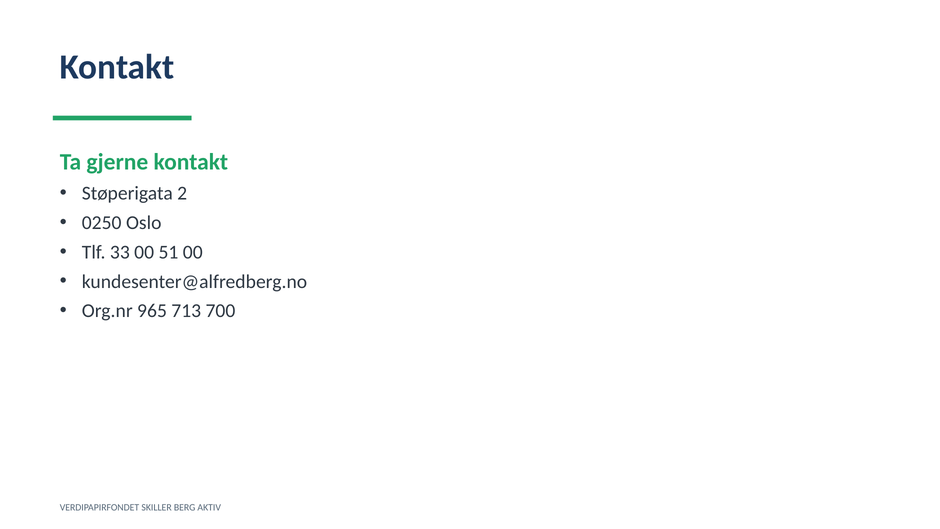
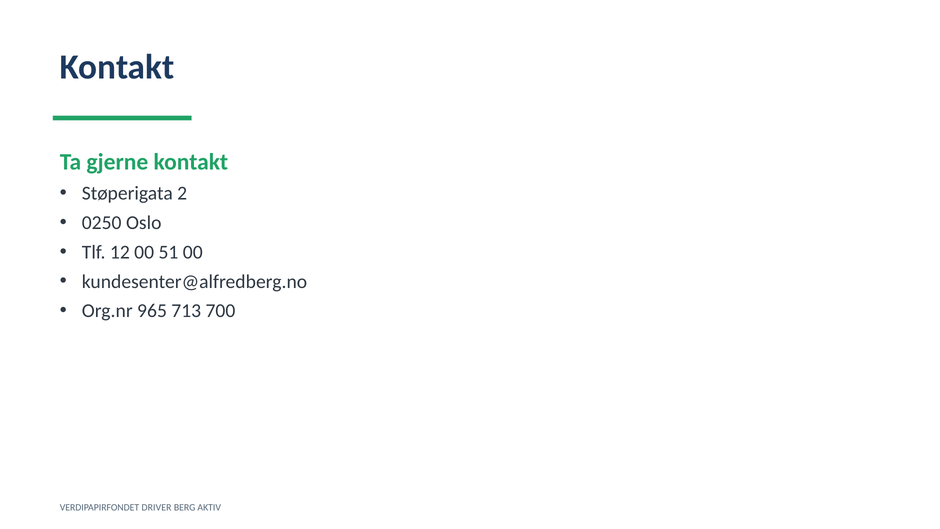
33: 33 -> 12
SKILLER: SKILLER -> DRIVER
